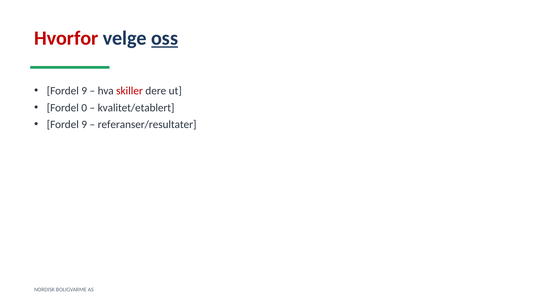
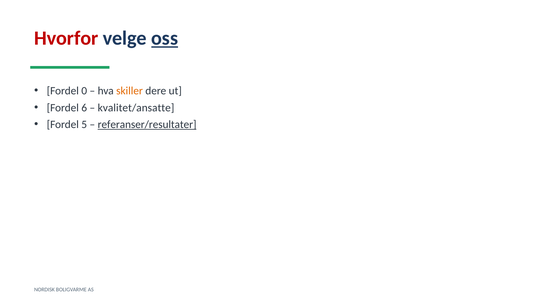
9 at (84, 91): 9 -> 0
skiller colour: red -> orange
0: 0 -> 6
kvalitet/etablert: kvalitet/etablert -> kvalitet/ansatte
9 at (84, 125): 9 -> 5
referanser/resultater underline: none -> present
